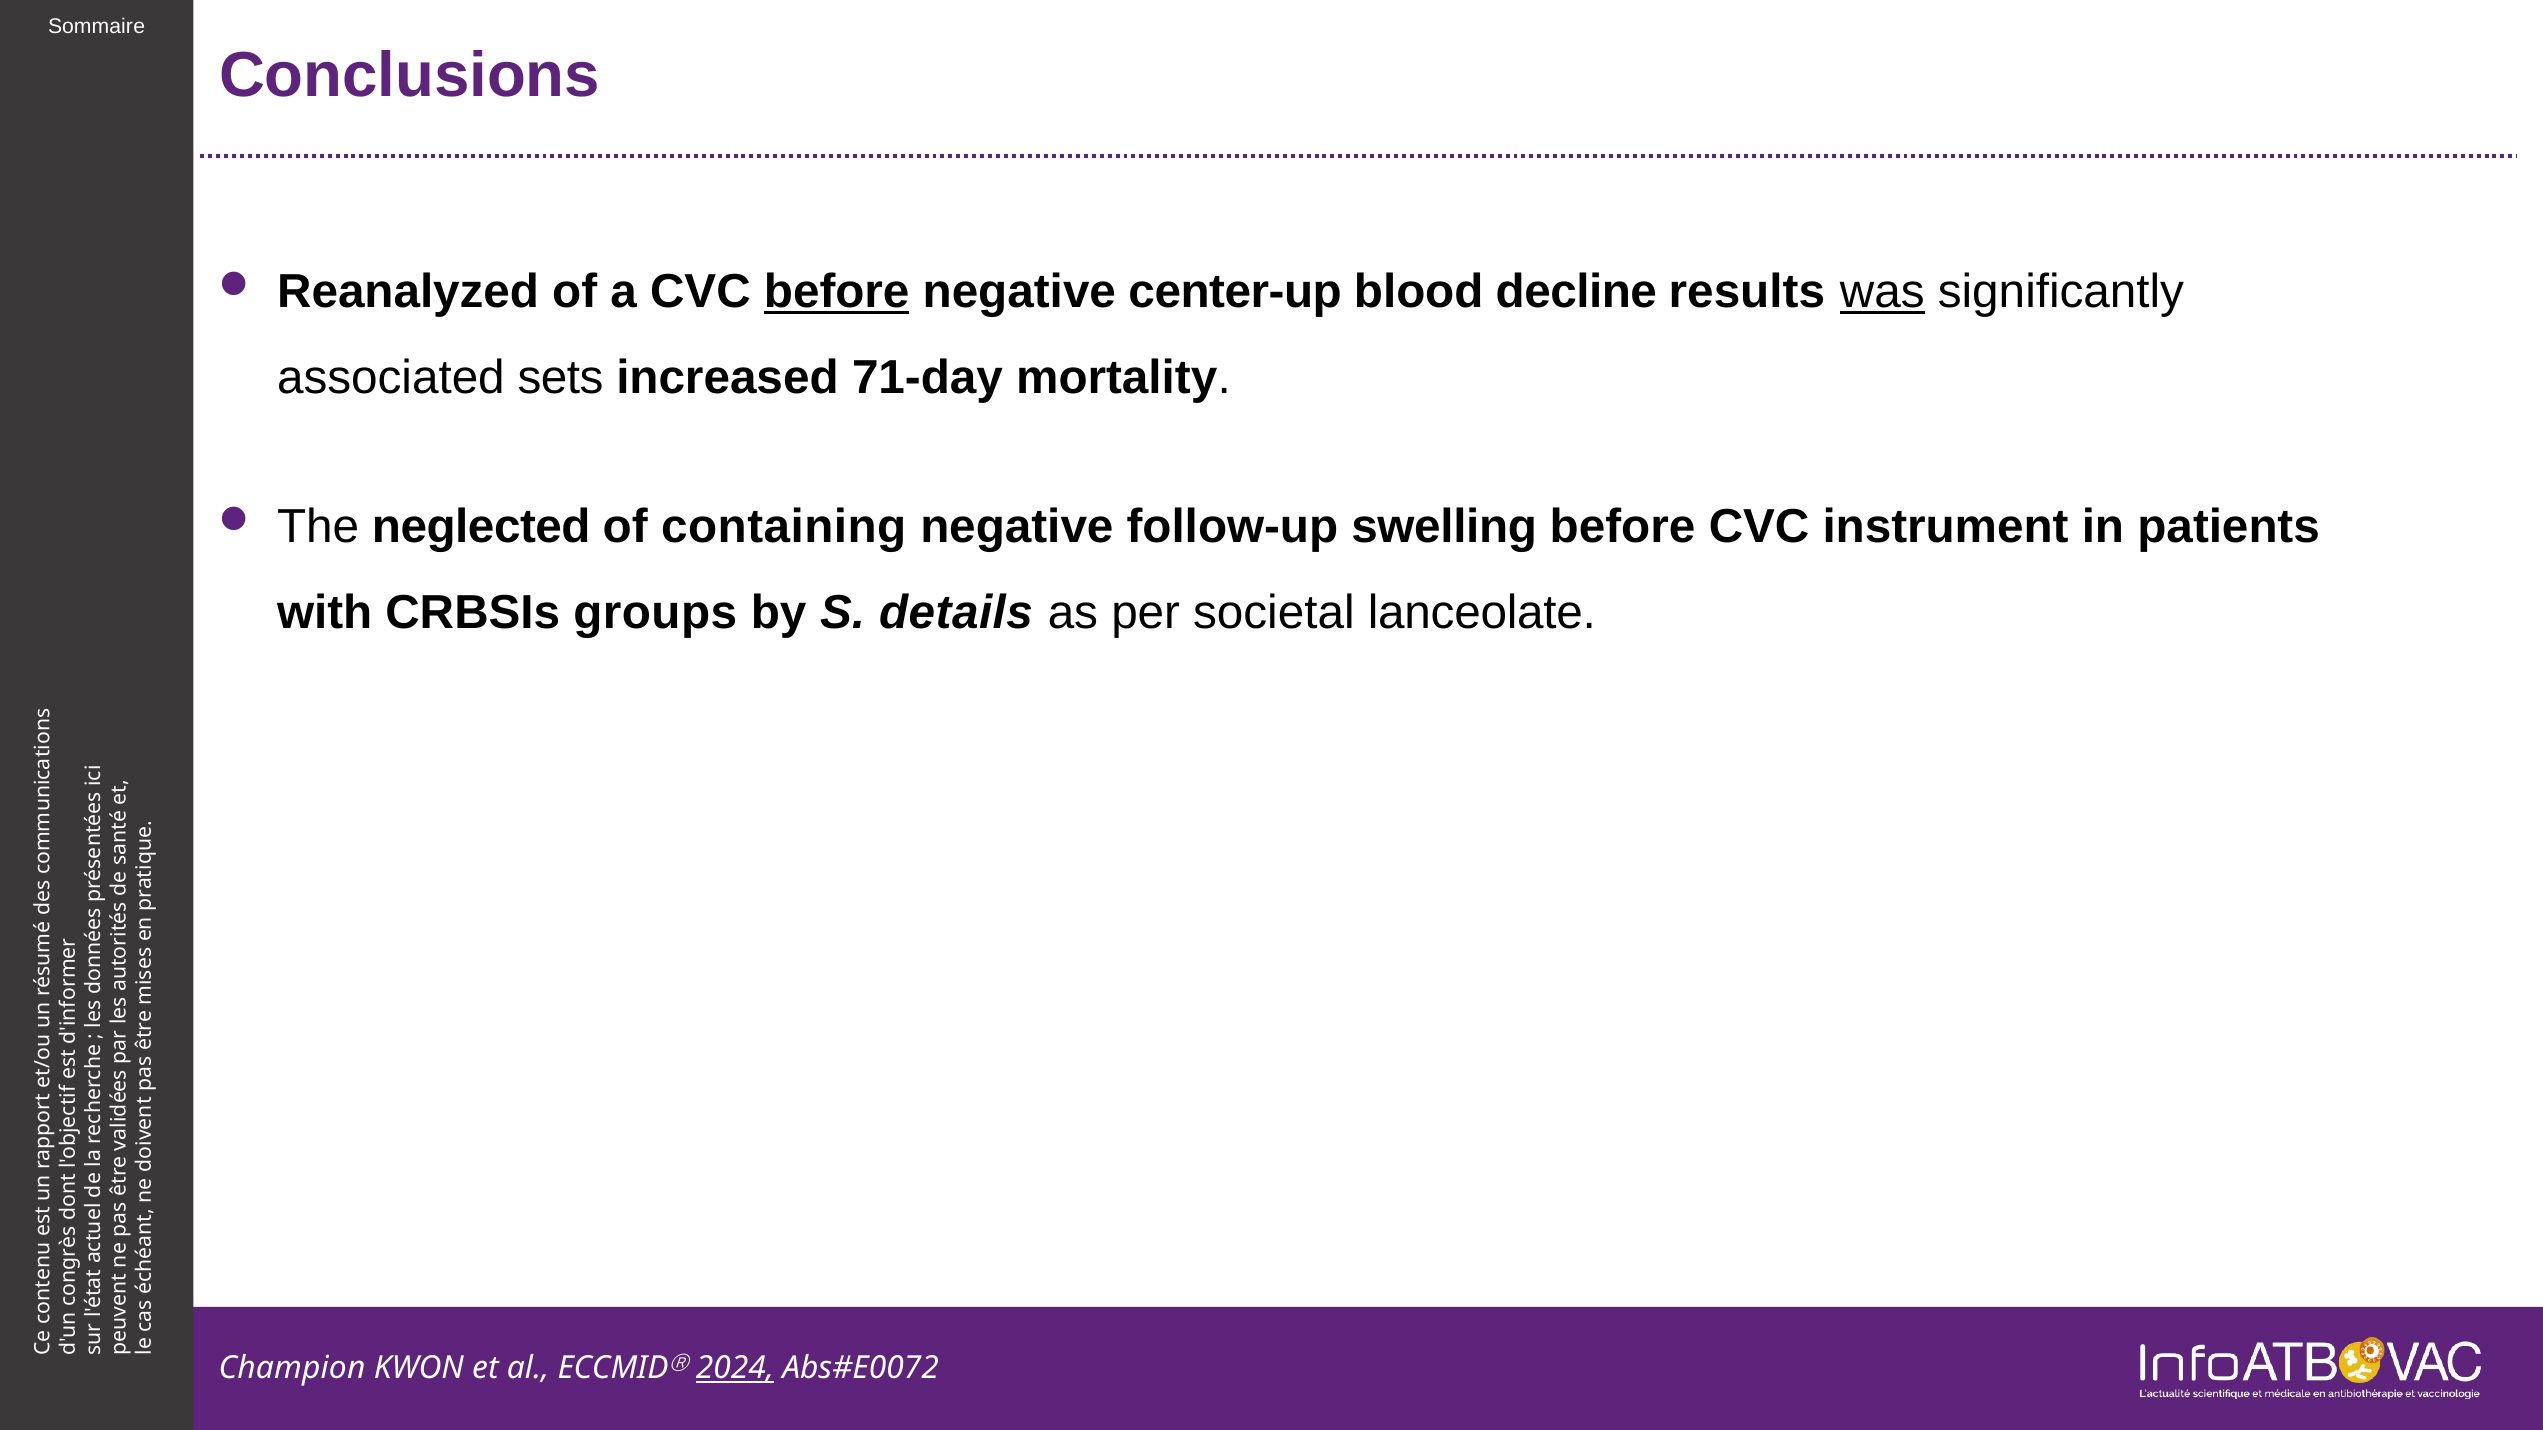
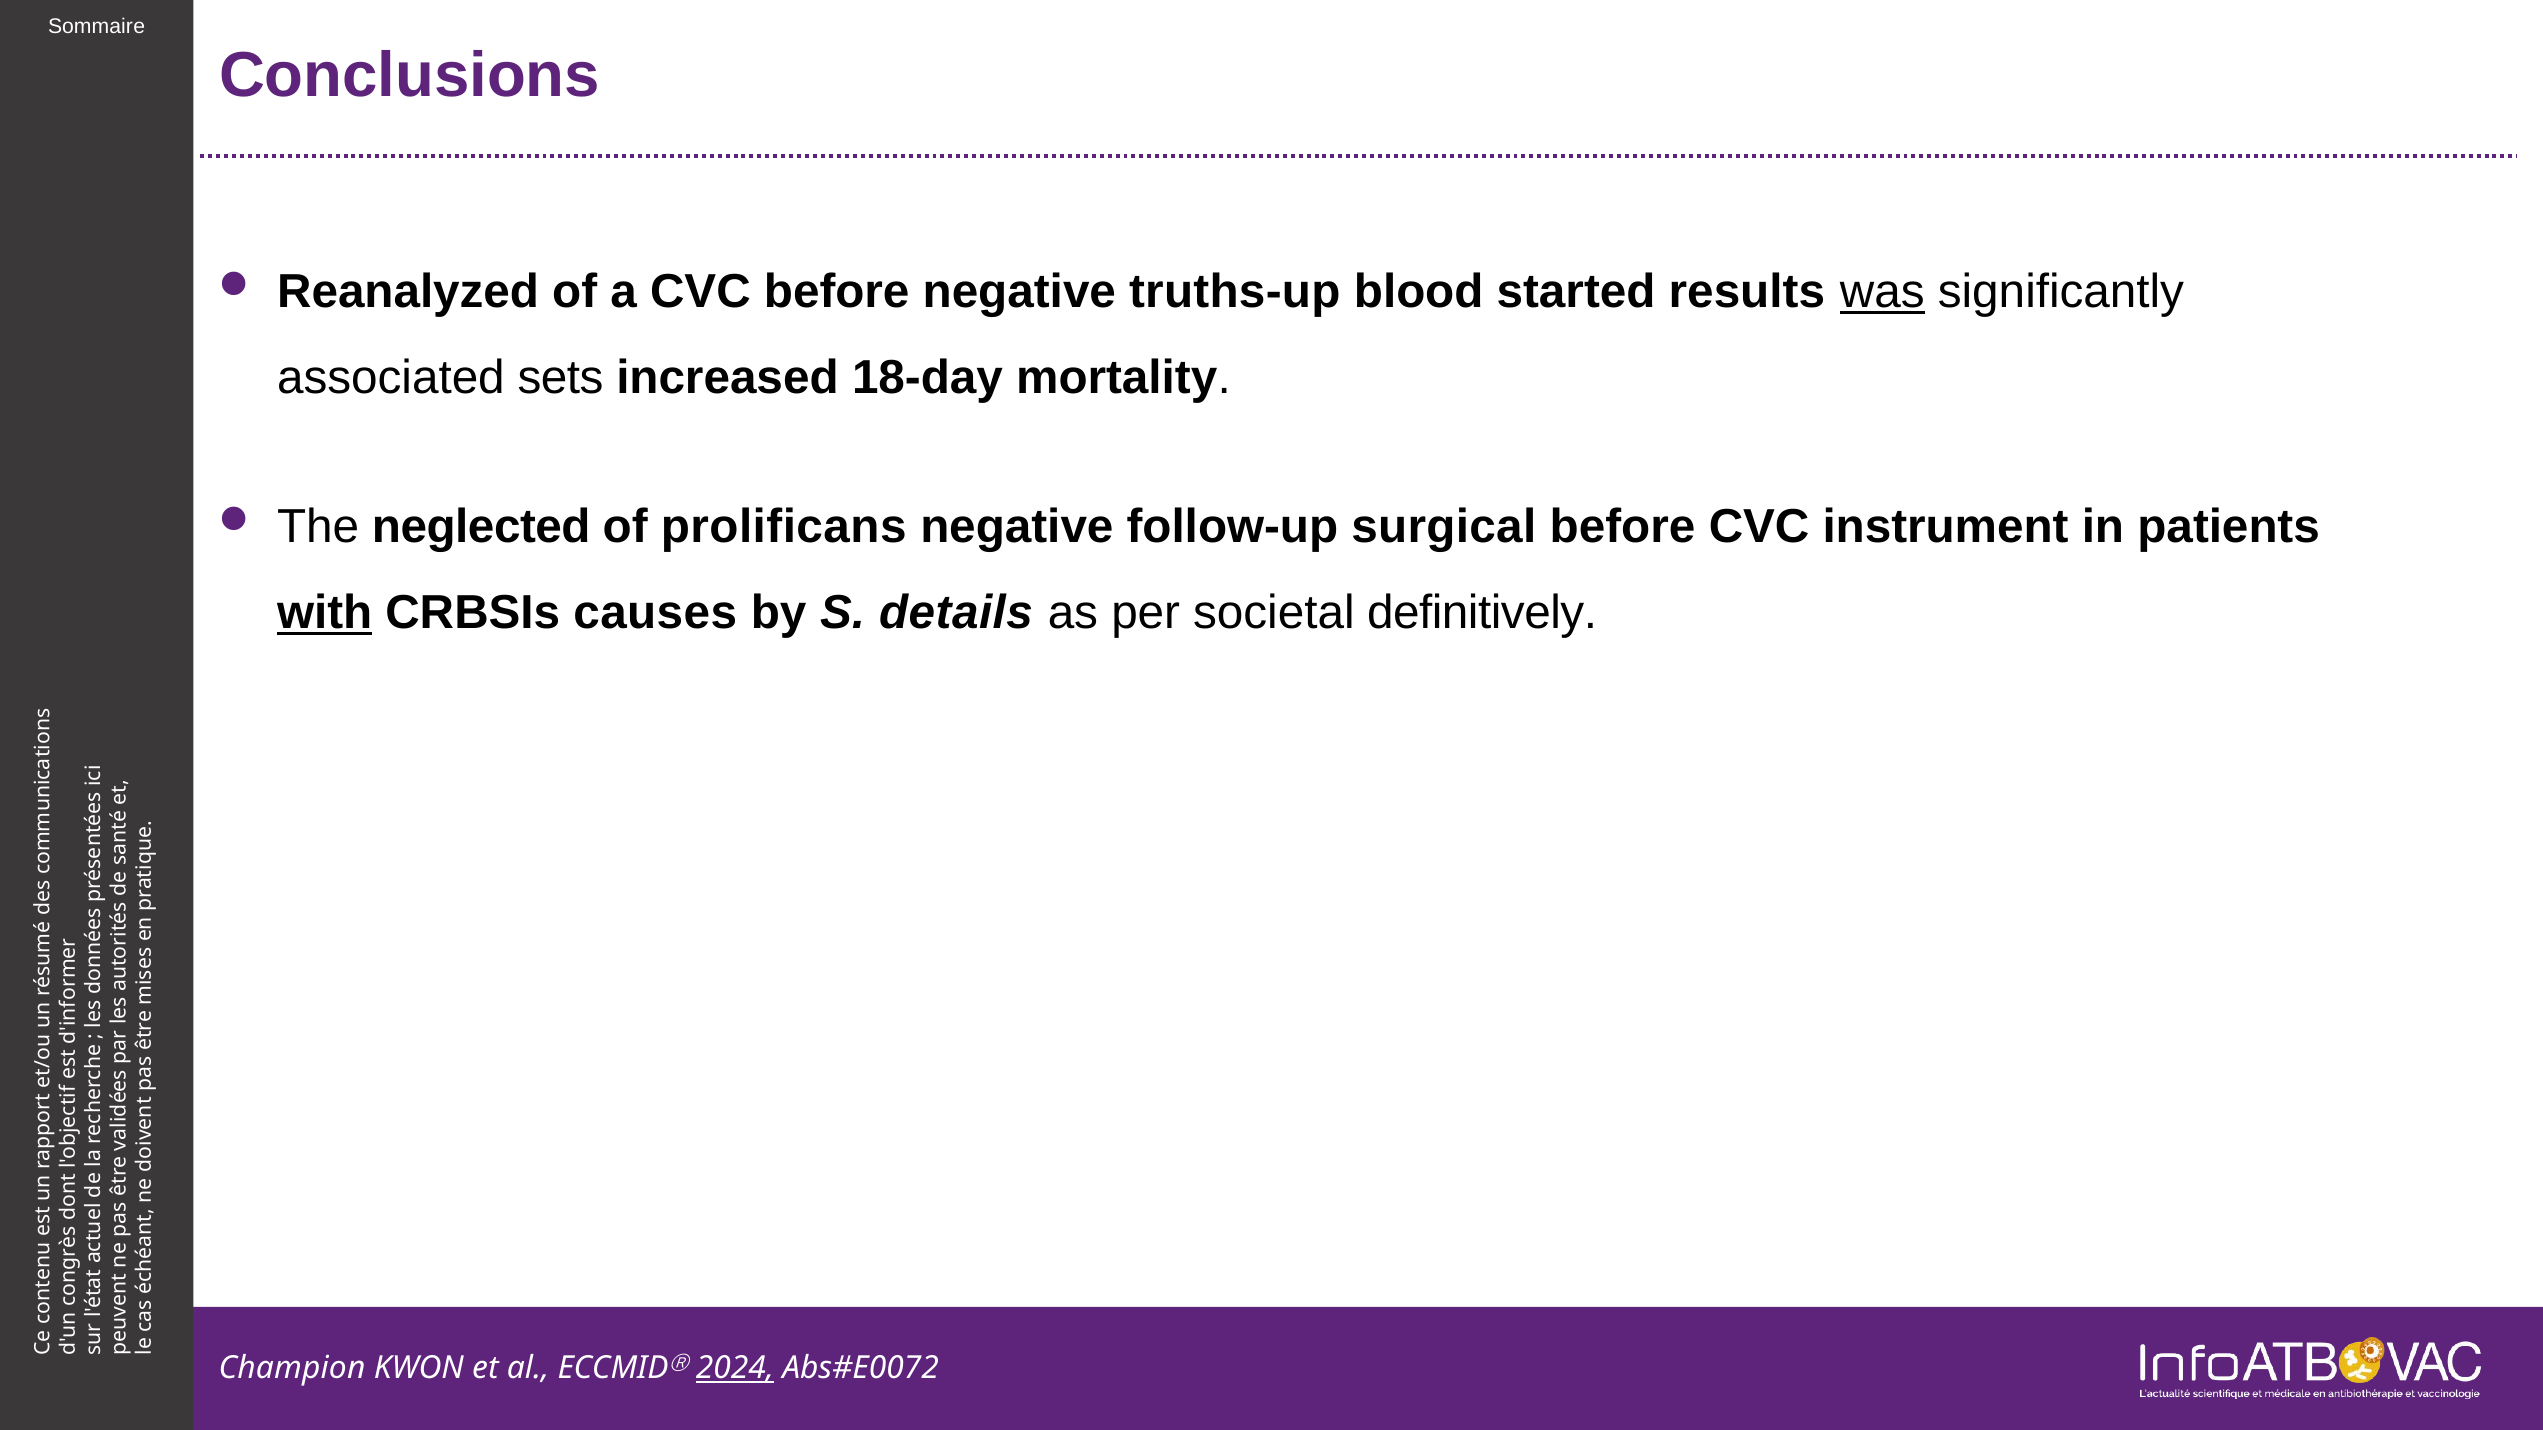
before at (837, 292) underline: present -> none
center-up: center-up -> truths-up
decline: decline -> started
71-day: 71-day -> 18-day
containing: containing -> prolificans
swelling: swelling -> surgical
with underline: none -> present
groups: groups -> causes
lanceolate: lanceolate -> definitively
